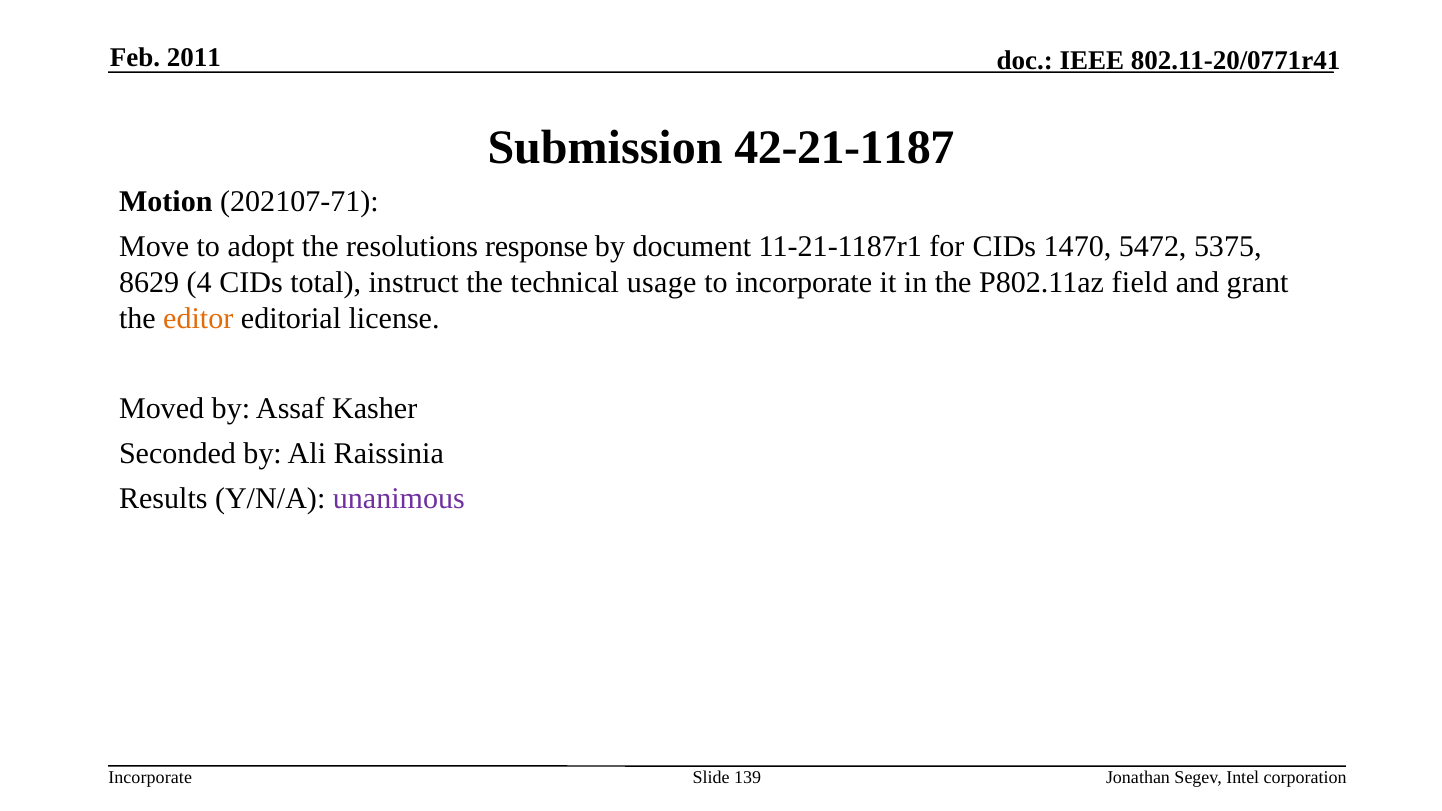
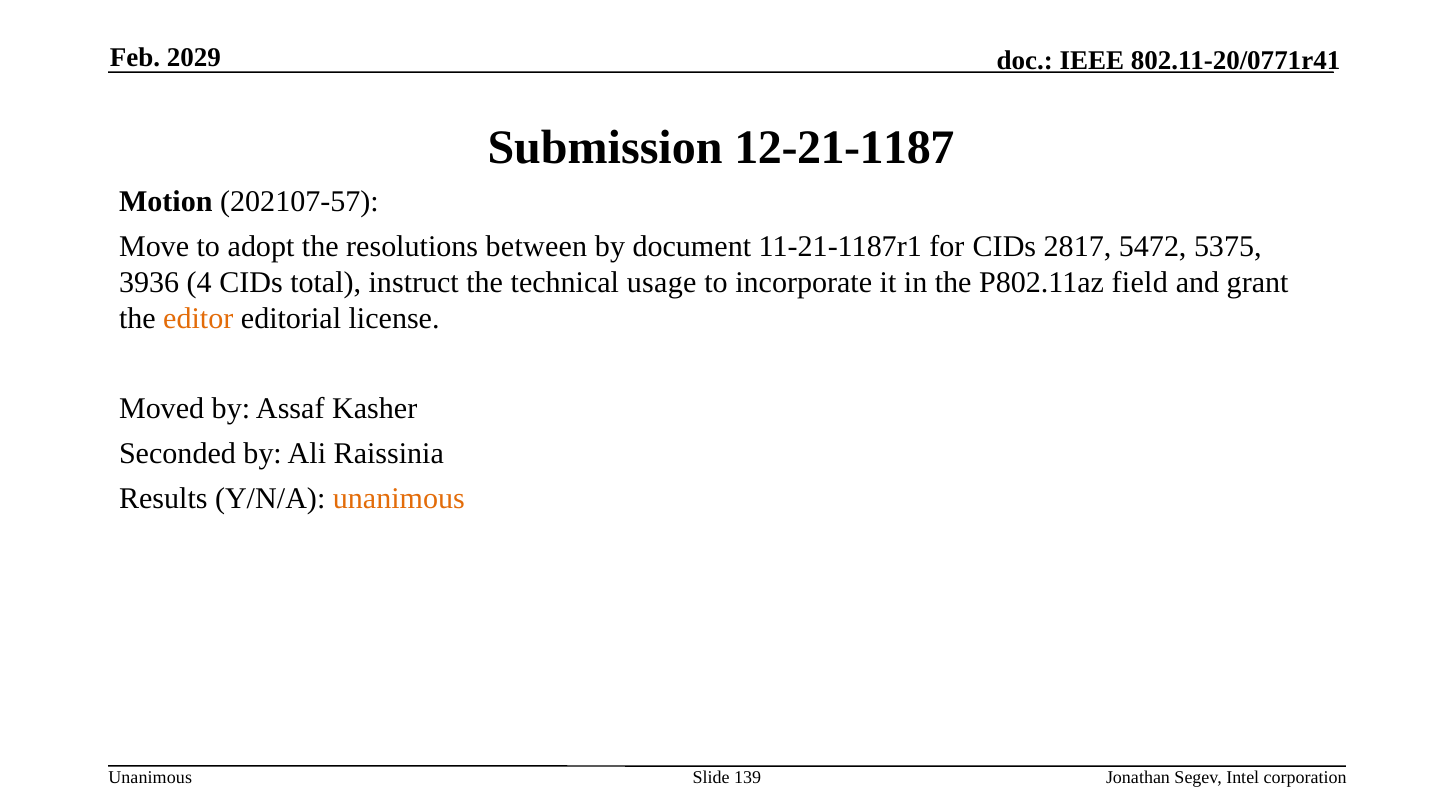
2011: 2011 -> 2029
42-21-1187: 42-21-1187 -> 12-21-1187
202107-71: 202107-71 -> 202107-57
response: response -> between
1470: 1470 -> 2817
8629: 8629 -> 3936
unanimous at (399, 499) colour: purple -> orange
Incorporate at (150, 778): Incorporate -> Unanimous
